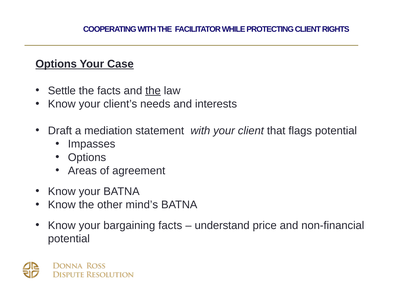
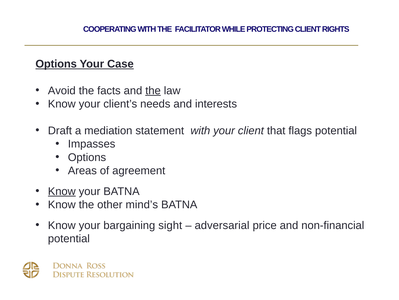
Settle: Settle -> Avoid
Know at (62, 191) underline: none -> present
bargaining facts: facts -> sight
understand: understand -> adversarial
